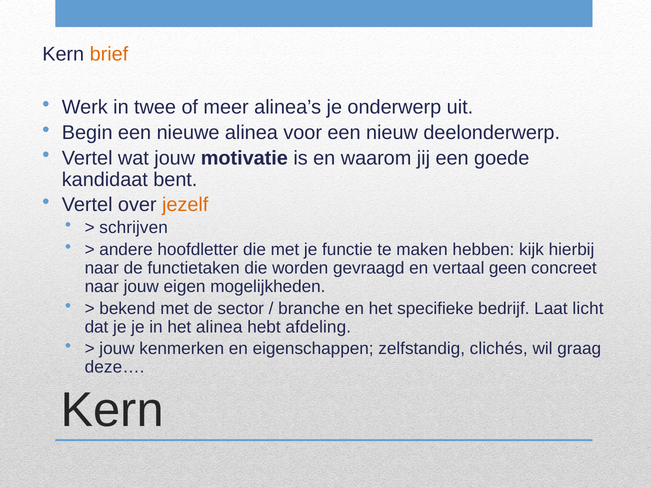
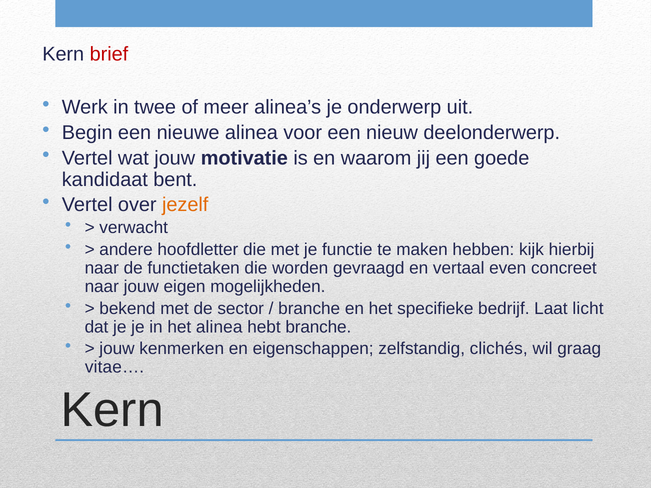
brief colour: orange -> red
schrijven: schrijven -> verwacht
geen: geen -> even
hebt afdeling: afdeling -> branche
deze…: deze… -> vitae…
